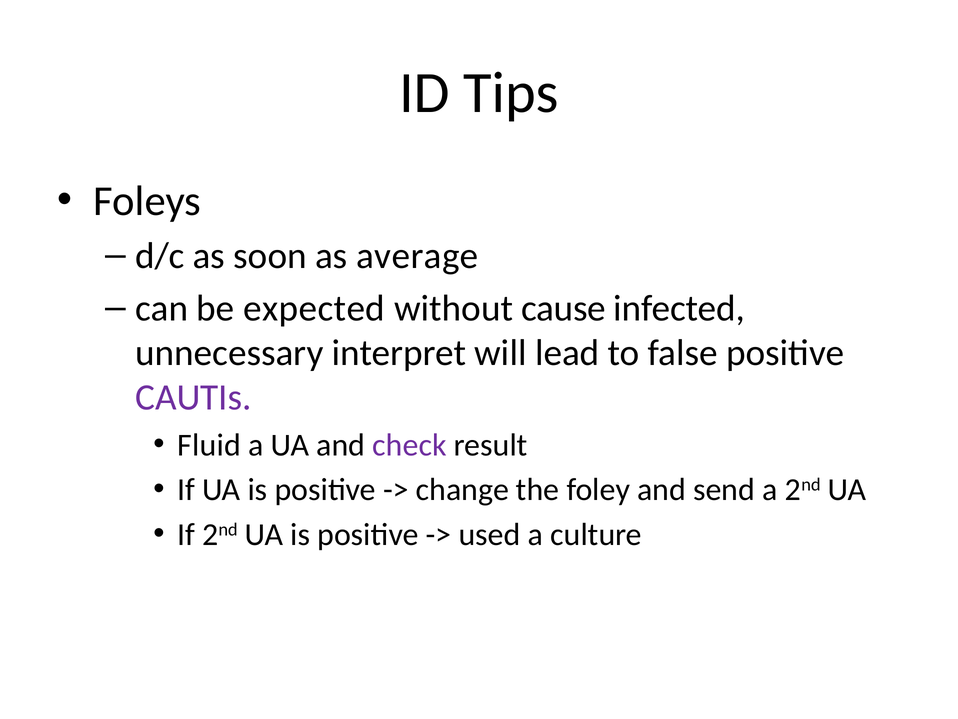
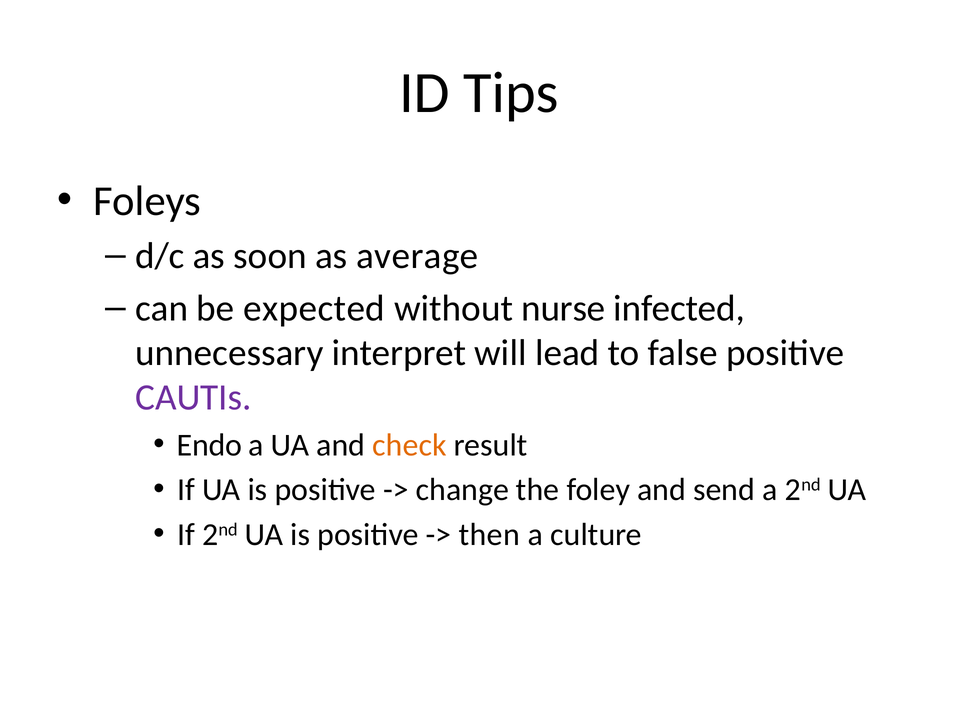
cause: cause -> nurse
Fluid: Fluid -> Endo
check colour: purple -> orange
used: used -> then
